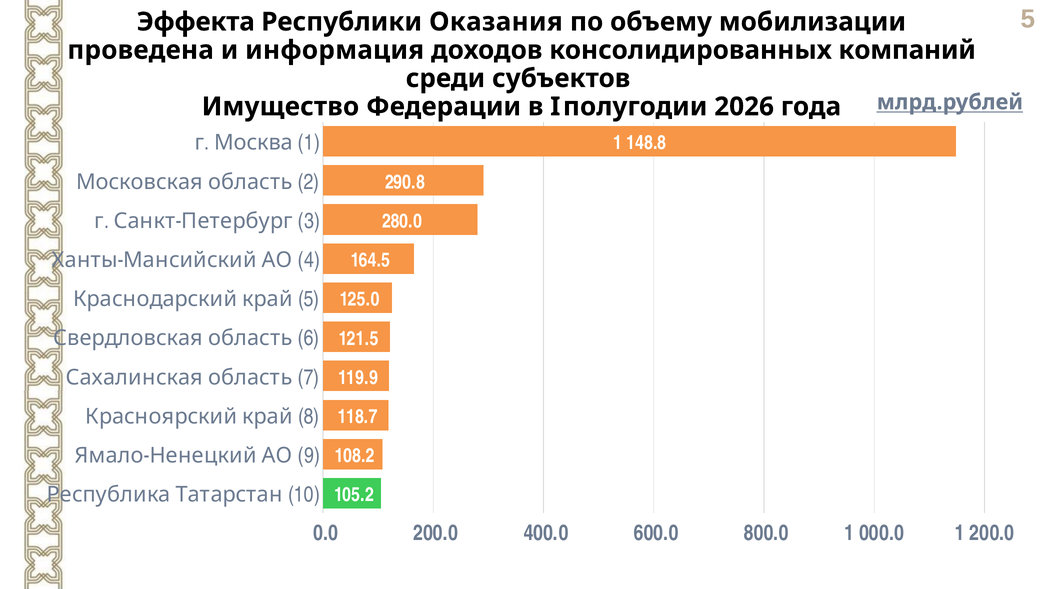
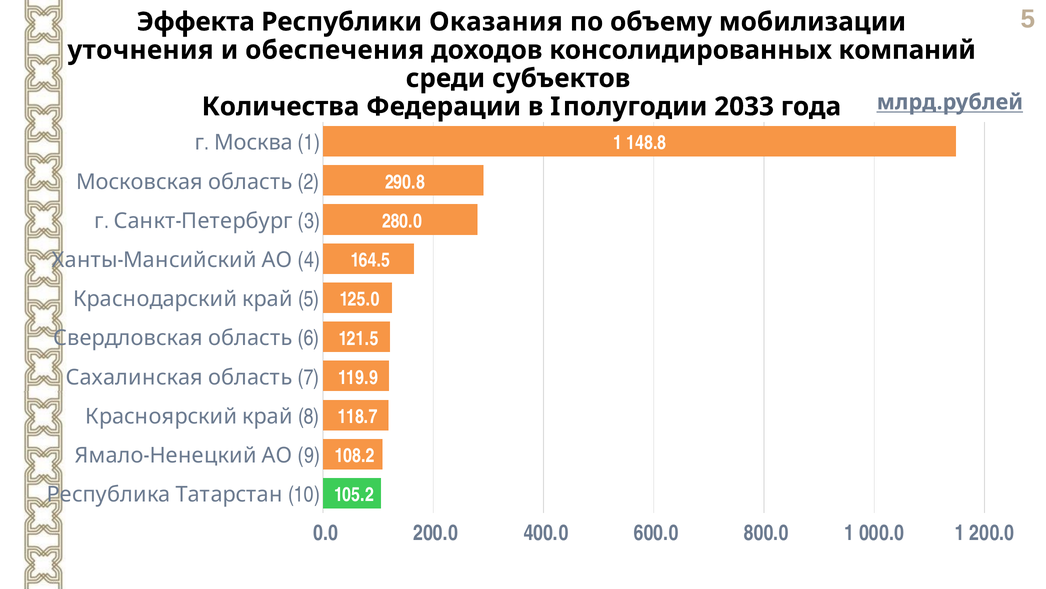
проведена: проведена -> уточнения
информация: информация -> обеспечения
Имущество: Имущество -> Количества
2026: 2026 -> 2033
